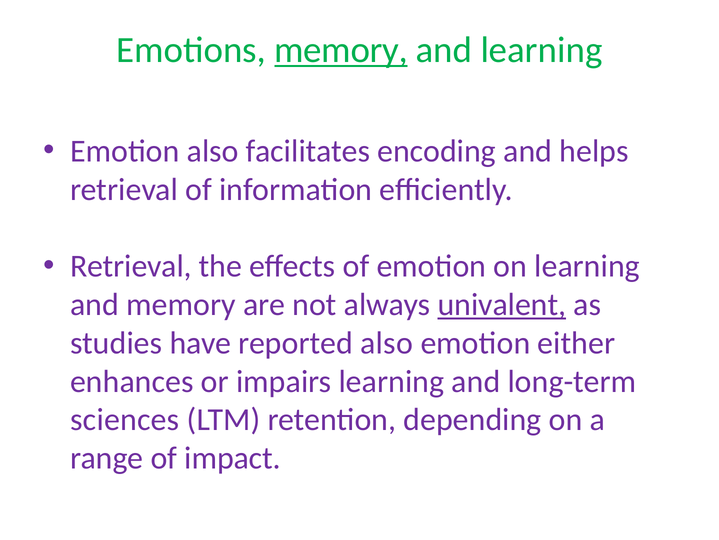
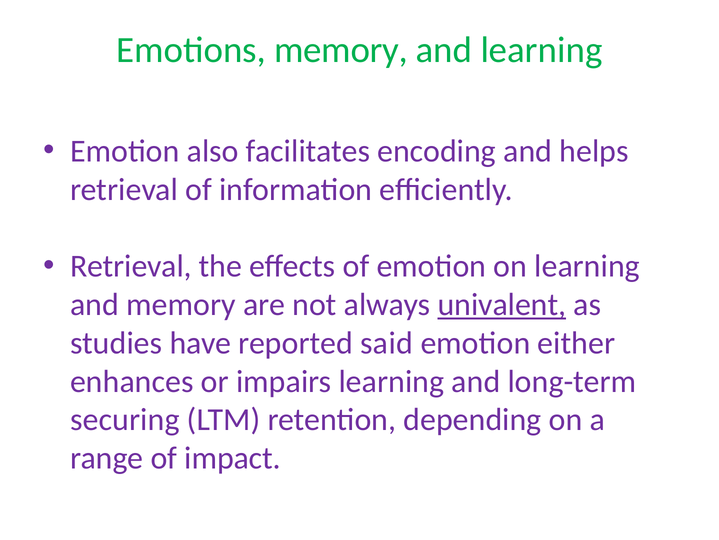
memory at (341, 50) underline: present -> none
reported also: also -> said
sciences: sciences -> securing
